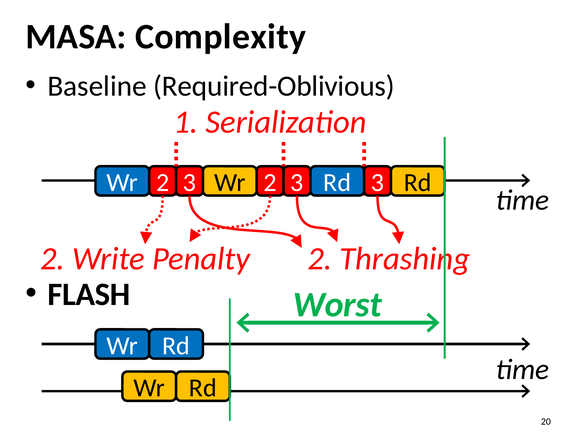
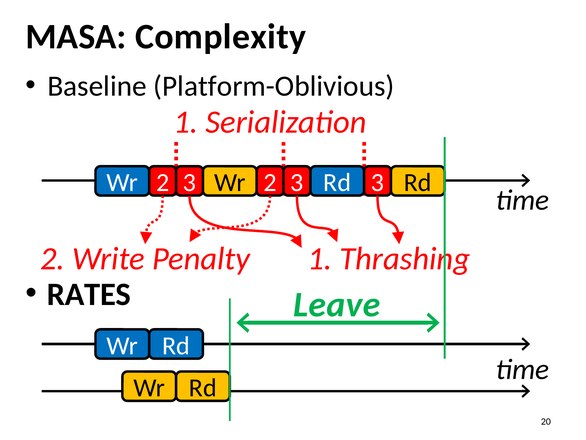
Required-Oblivious: Required-Oblivious -> Platform-Oblivious
Penalty 2: 2 -> 1
FLASH: FLASH -> RATES
Worst: Worst -> Leave
